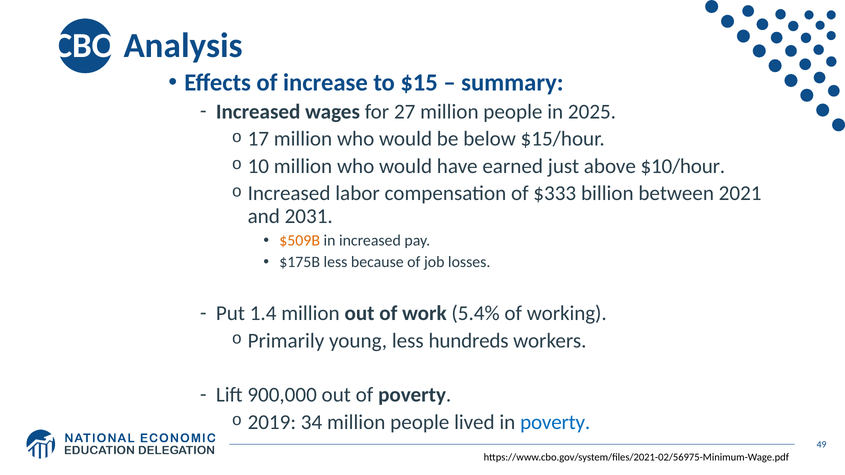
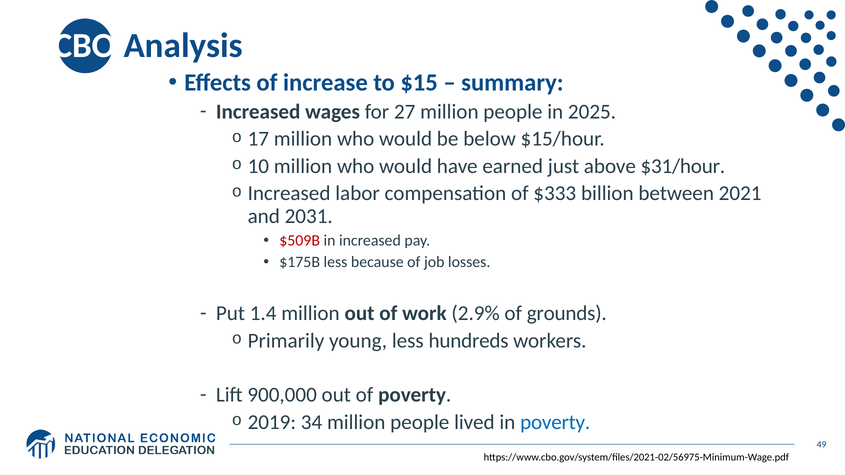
$10/hour: $10/hour -> $31/hour
$509B colour: orange -> red
5.4%: 5.4% -> 2.9%
working: working -> grounds
